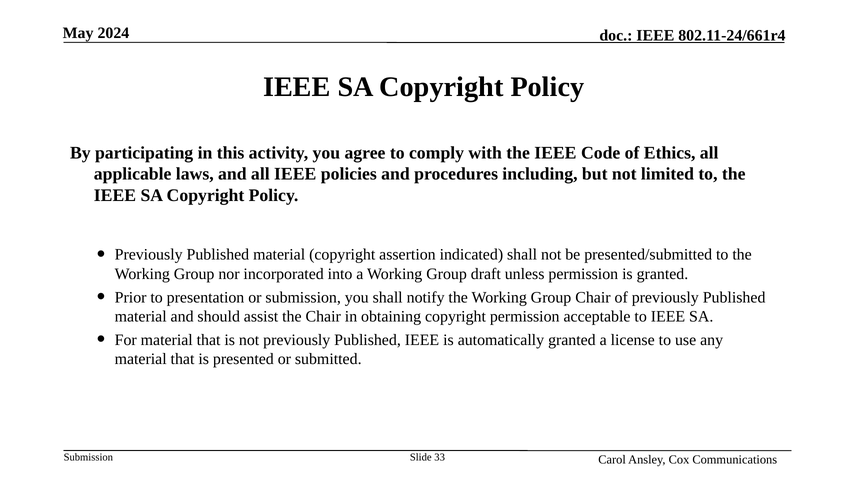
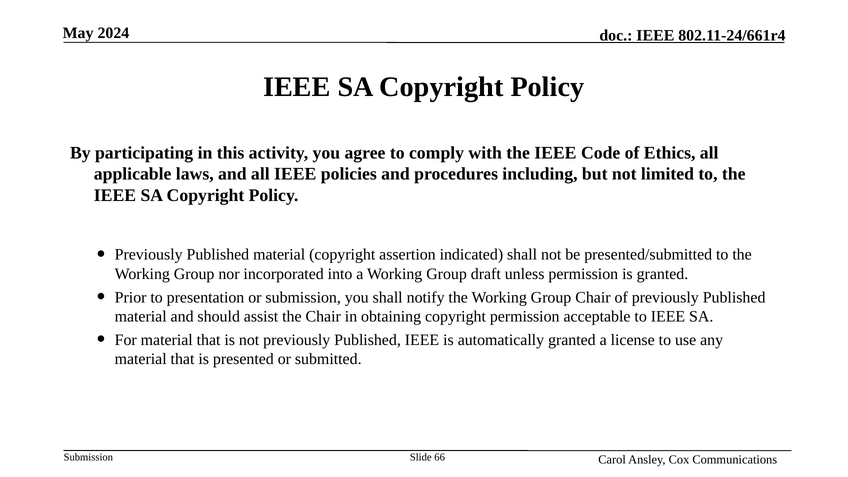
33: 33 -> 66
